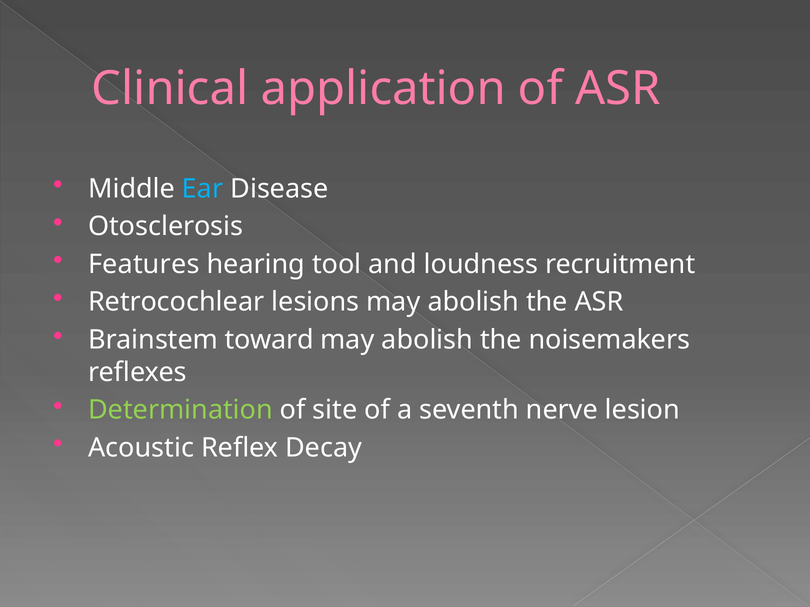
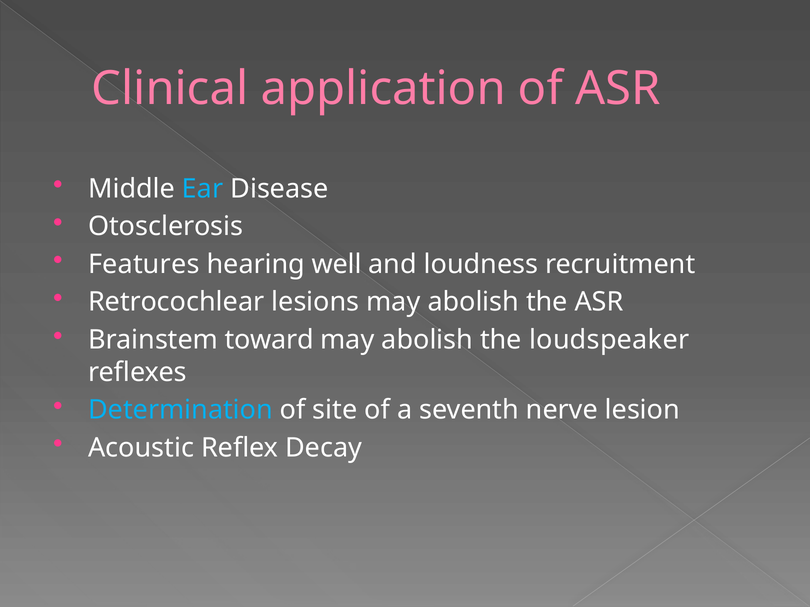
tool: tool -> well
noisemakers: noisemakers -> loudspeaker
Determination colour: light green -> light blue
